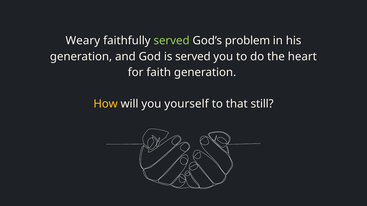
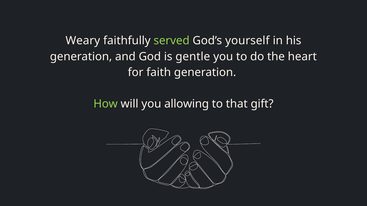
problem: problem -> yourself
is served: served -> gentle
How colour: yellow -> light green
yourself: yourself -> allowing
still: still -> gift
